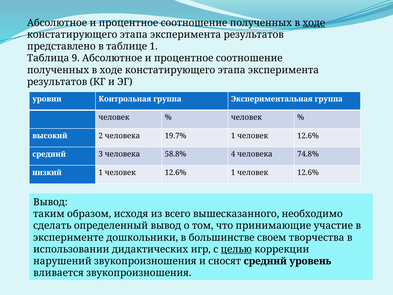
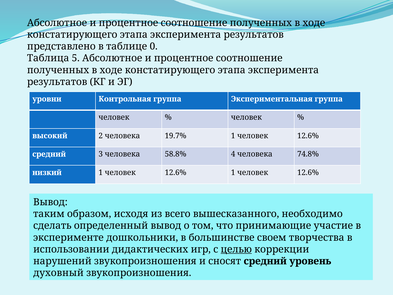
ходе at (314, 23) underline: present -> none
таблице 1: 1 -> 0
9: 9 -> 5
вливается: вливается -> духовный
